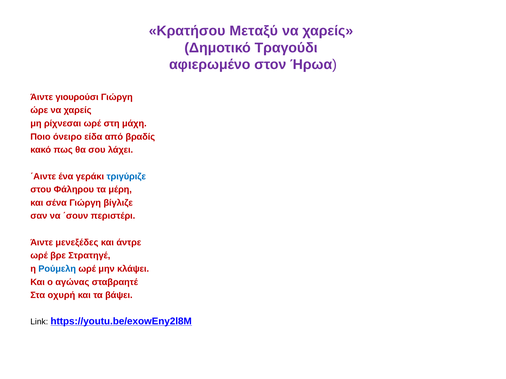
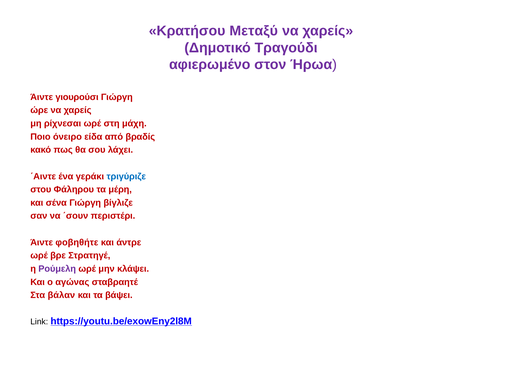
μενεξέδες: μενεξέδες -> φοβηθήτε
Ρούμελη colour: blue -> purple
οχυρή: οχυρή -> βάλαν
